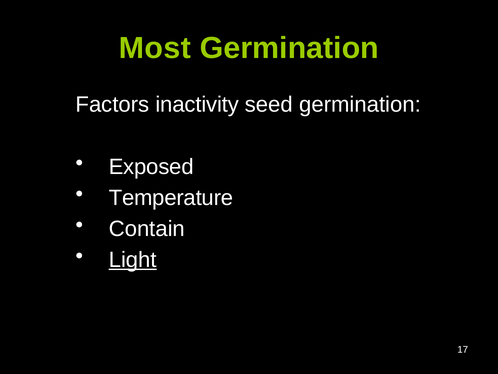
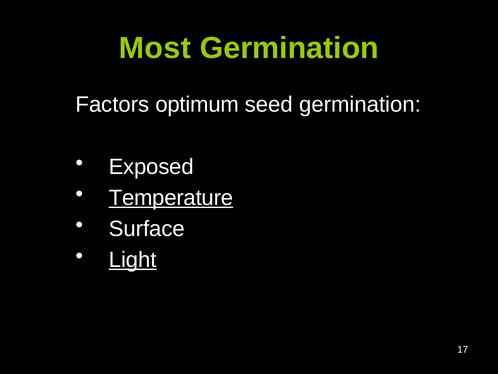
inactivity: inactivity -> optimum
Temperature underline: none -> present
Contain: Contain -> Surface
